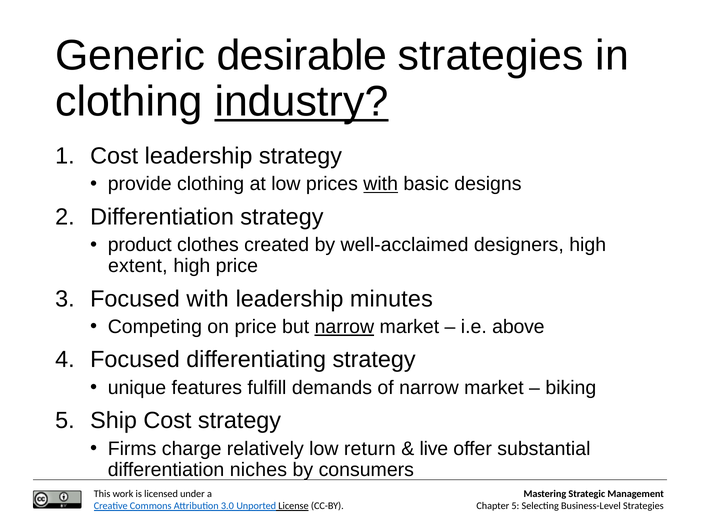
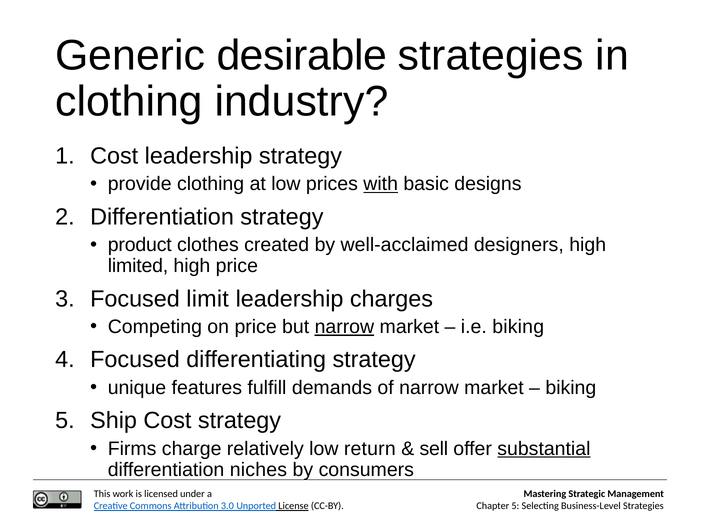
industry underline: present -> none
extent: extent -> limited
Focused with: with -> limit
minutes: minutes -> charges
i.e above: above -> biking
live: live -> sell
substantial underline: none -> present
